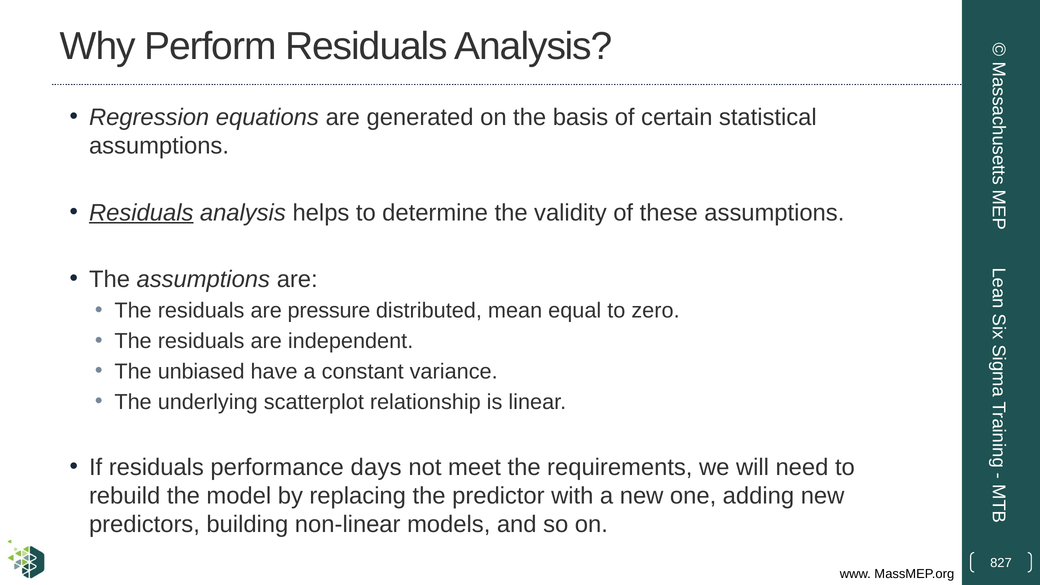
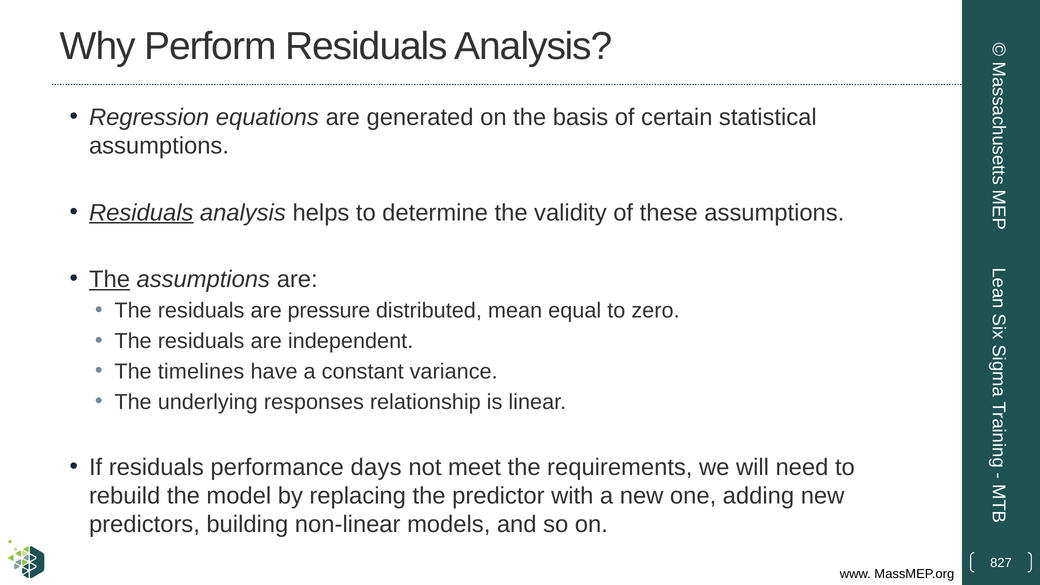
The at (110, 279) underline: none -> present
unbiased: unbiased -> timelines
scatterplot: scatterplot -> responses
